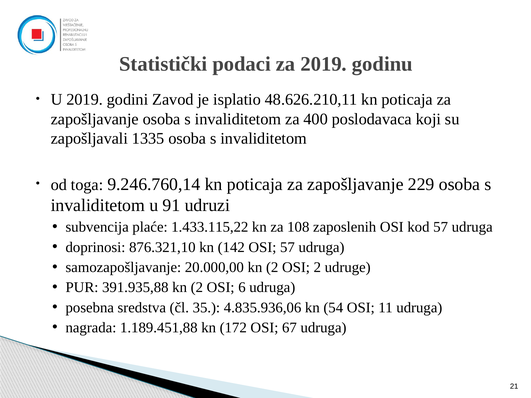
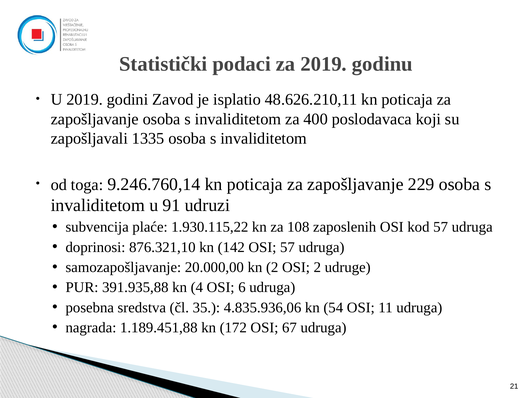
1.433.115,22: 1.433.115,22 -> 1.930.115,22
391.935,88 kn 2: 2 -> 4
